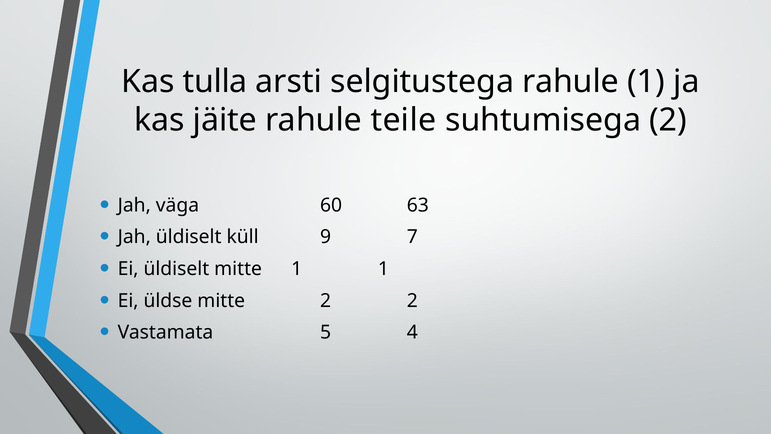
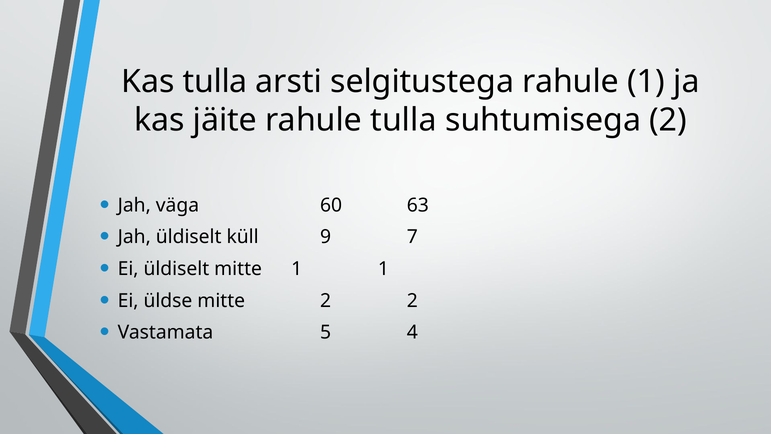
rahule teile: teile -> tulla
